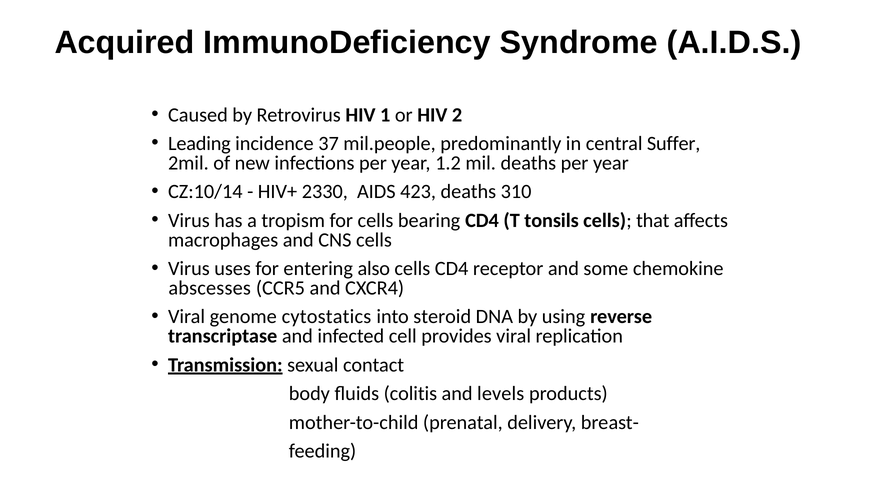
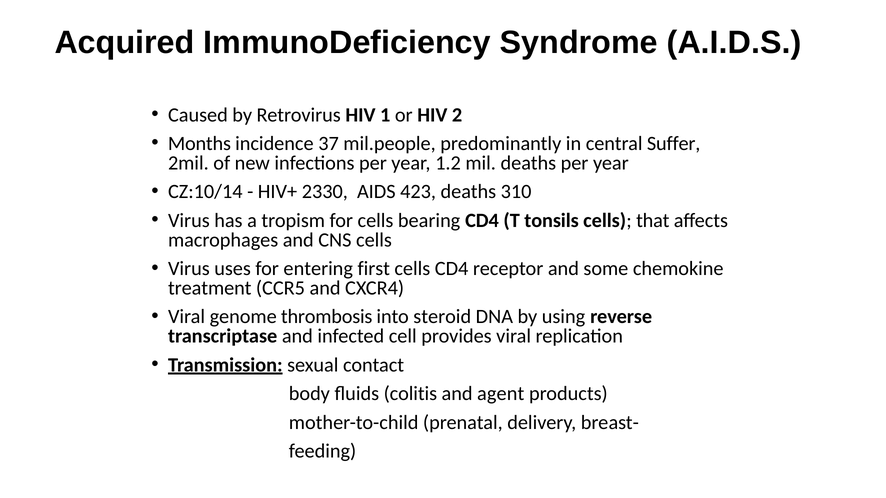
Leading: Leading -> Months
also: also -> first
abscesses: abscesses -> treatment
cytostatics: cytostatics -> thrombosis
levels: levels -> agent
